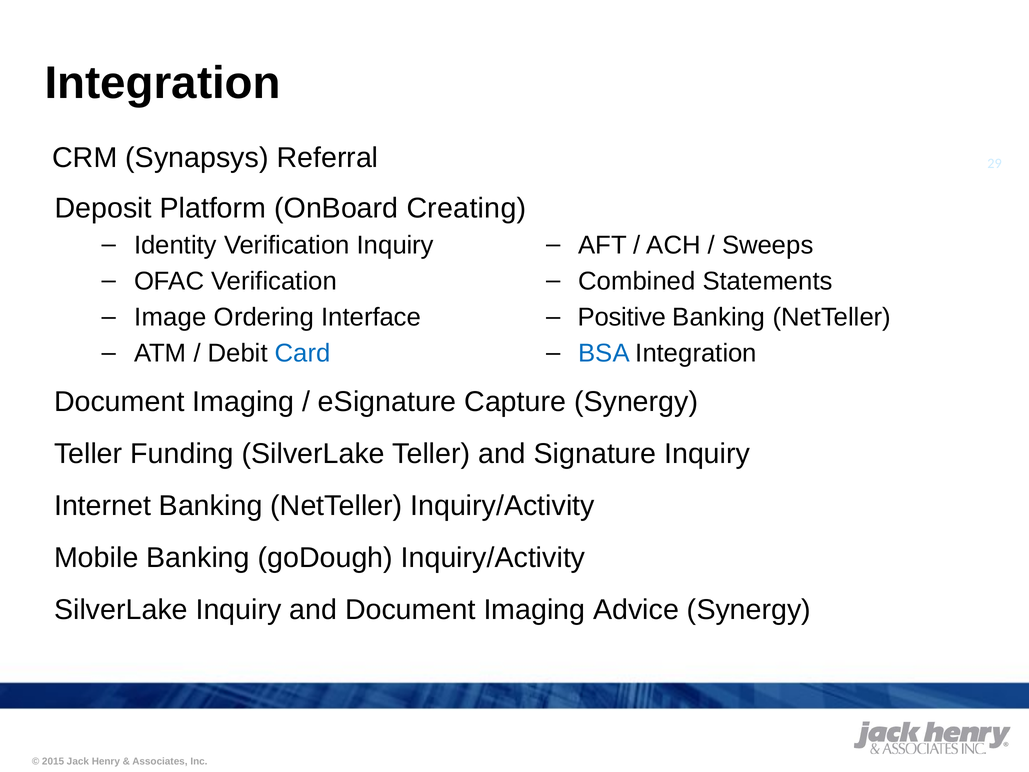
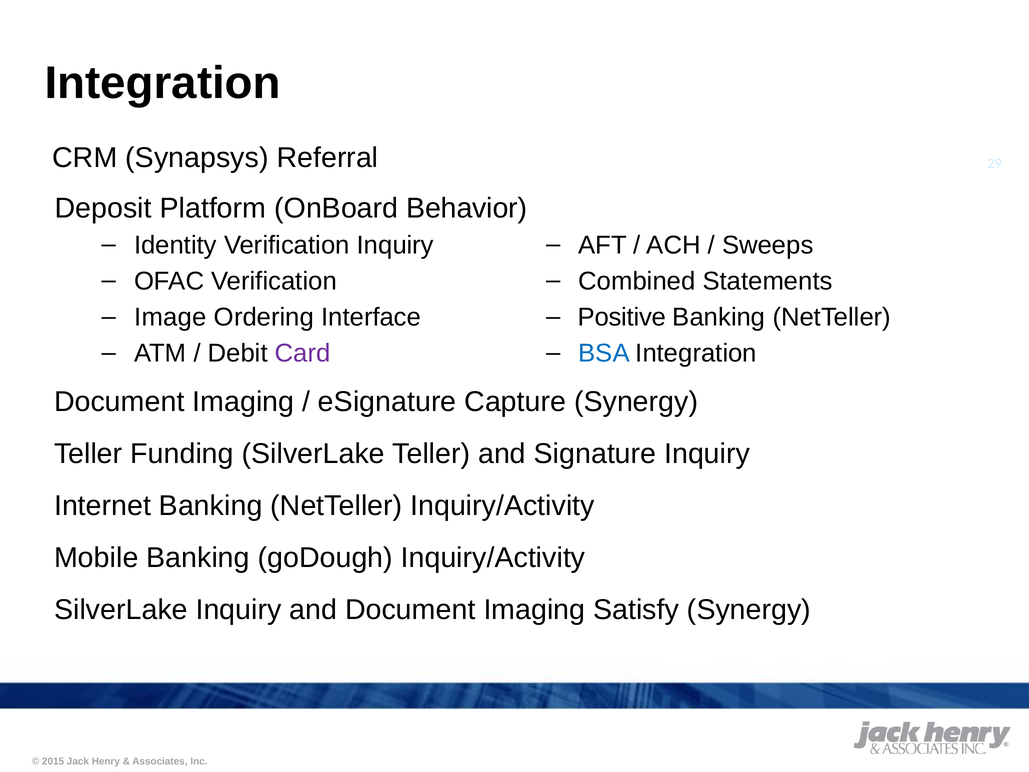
Creating: Creating -> Behavior
Card colour: blue -> purple
Advice: Advice -> Satisfy
